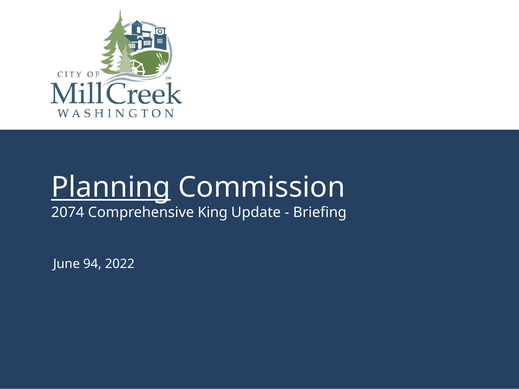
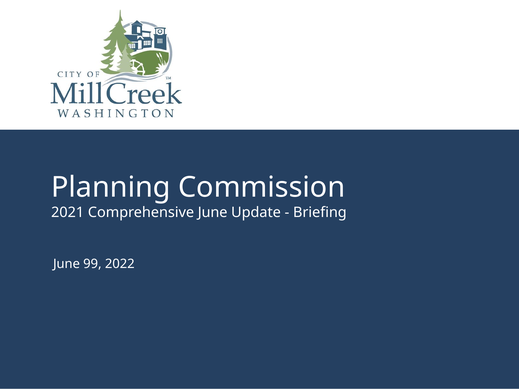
Planning underline: present -> none
2074: 2074 -> 2021
Comprehensive King: King -> June
94: 94 -> 99
